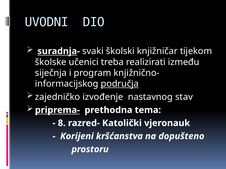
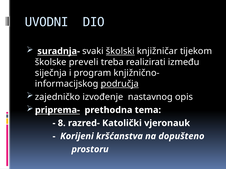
školski underline: none -> present
učenici: učenici -> preveli
stav: stav -> opis
